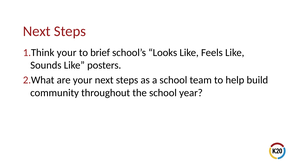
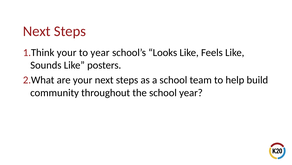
to brief: brief -> year
